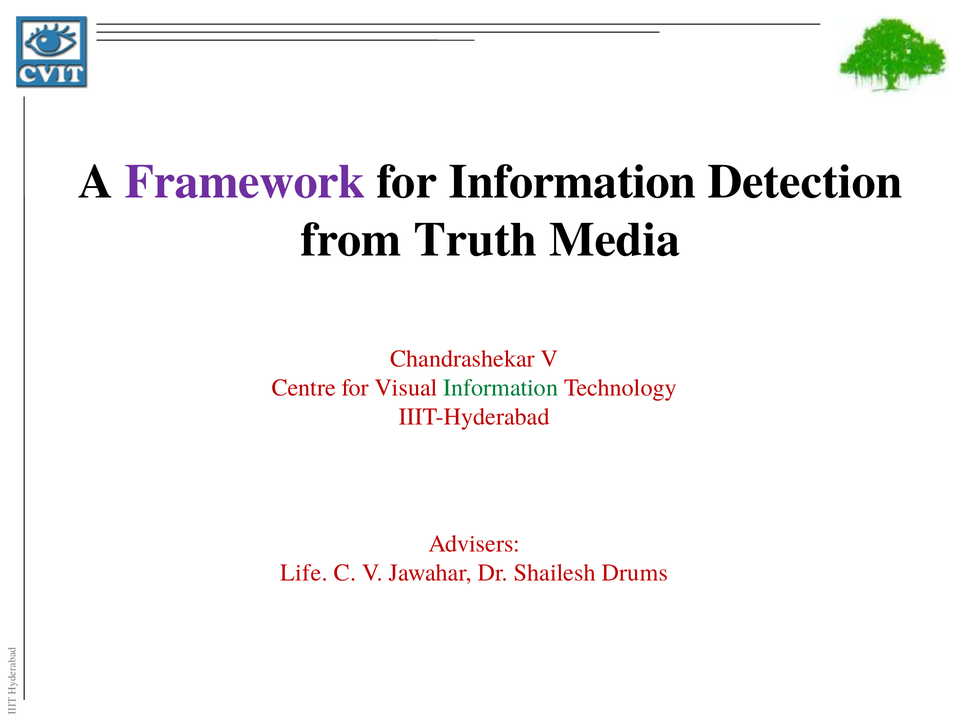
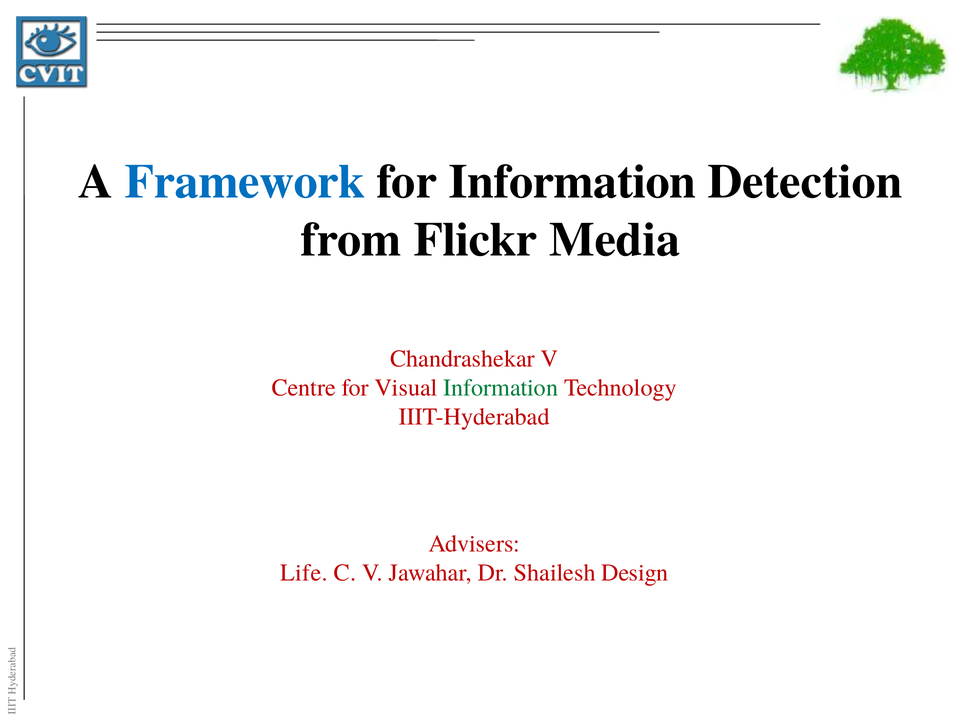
Framework colour: purple -> blue
Truth: Truth -> Flickr
Drums: Drums -> Design
